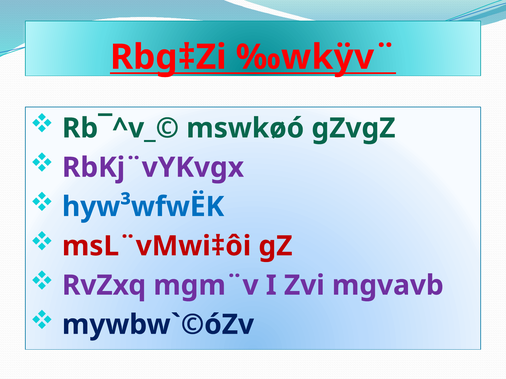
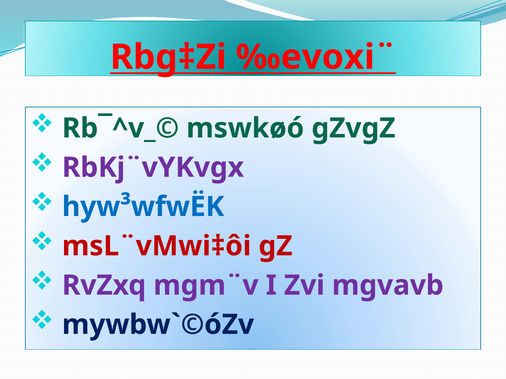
‰wkÿv¨: ‰wkÿv¨ -> ‰evoxi¨
